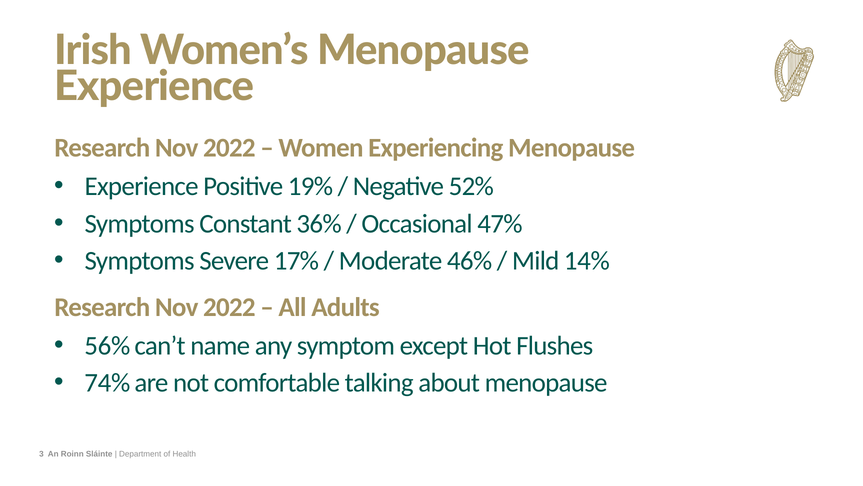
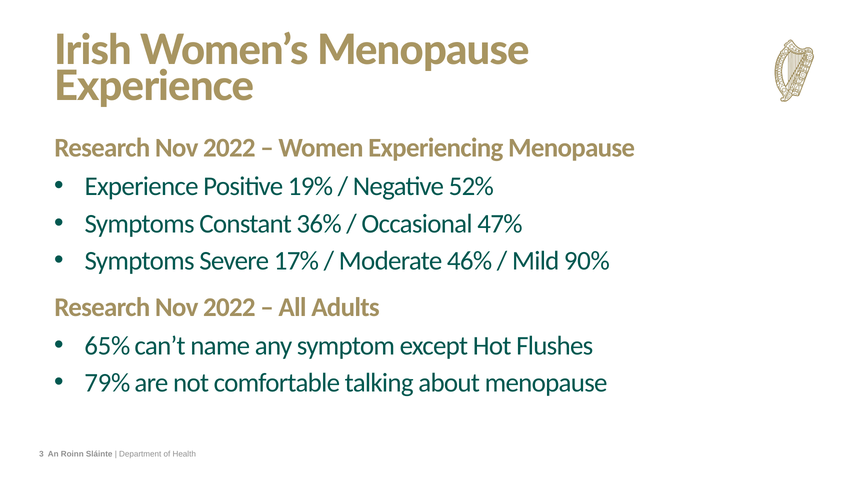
14%: 14% -> 90%
56%: 56% -> 65%
74%: 74% -> 79%
